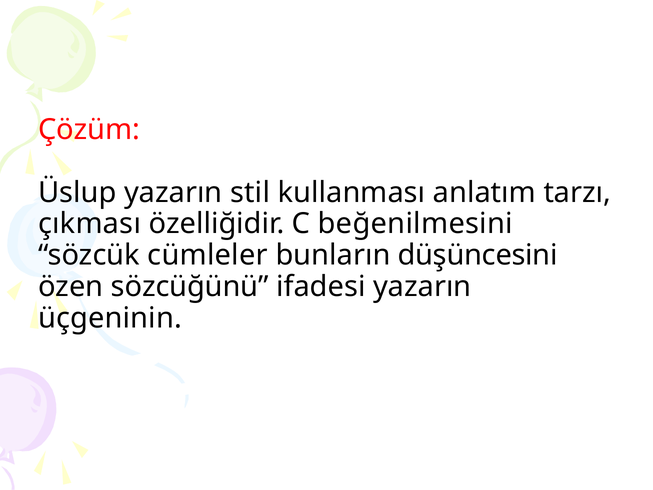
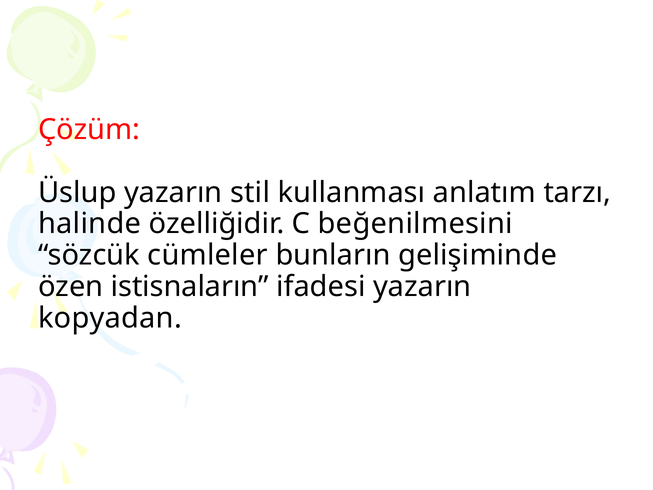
çıkması: çıkması -> halinde
düşüncesini: düşüncesini -> gelişiminde
sözcüğünü: sözcüğünü -> istisnaların
üçgeninin: üçgeninin -> kopyadan
